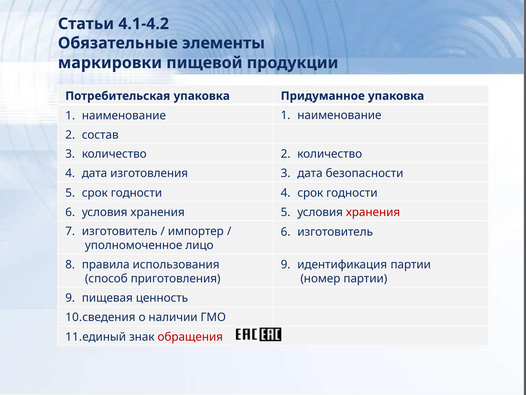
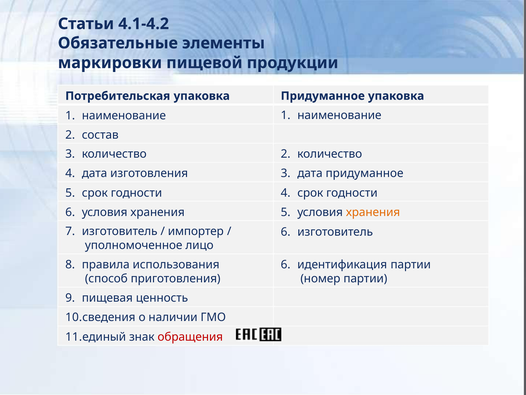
дата безопасности: безопасности -> придуманное
хранения at (373, 212) colour: red -> orange
использования 9: 9 -> 6
